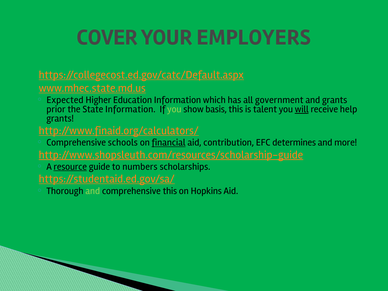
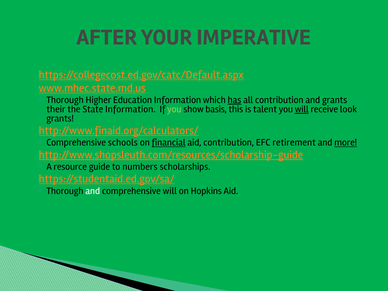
COVER: COVER -> AFTER
EMPLOYERS: EMPLOYERS -> IMPERATIVE
Expected at (65, 100): Expected -> Thorough
has underline: none -> present
all government: government -> contribution
prior: prior -> their
help: help -> look
determines: determines -> retirement
more underline: none -> present
resource underline: present -> none
and at (93, 191) colour: light green -> white
comprehensive this: this -> will
